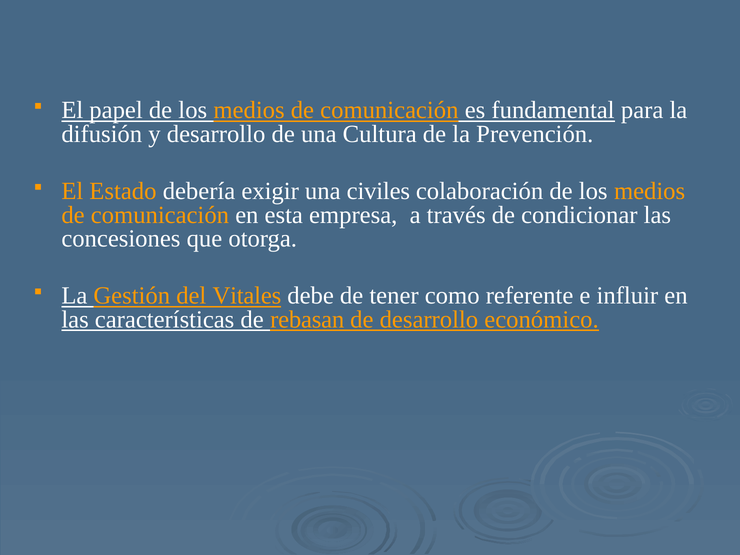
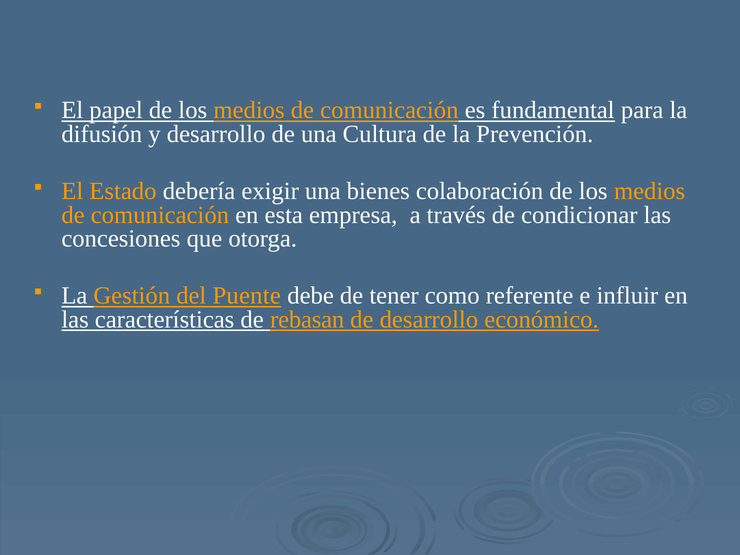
civiles: civiles -> bienes
Vitales: Vitales -> Puente
